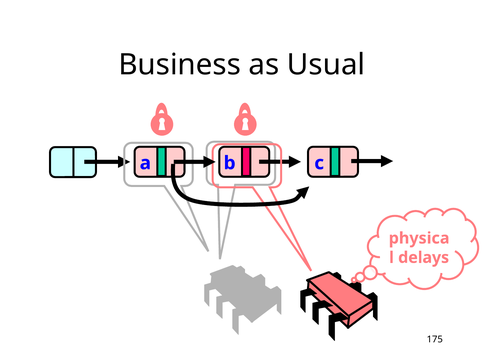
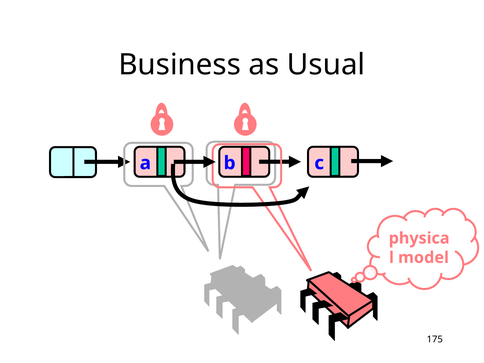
delays: delays -> model
